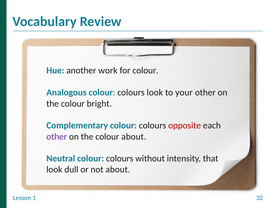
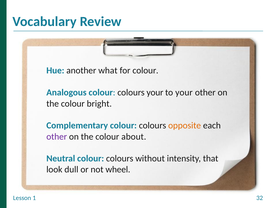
work: work -> what
colours look: look -> your
opposite colour: red -> orange
not about: about -> wheel
